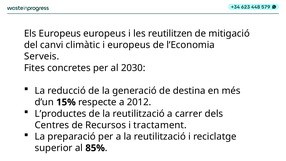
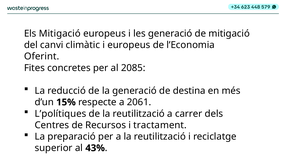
Els Europeus: Europeus -> Mitigació
les reutilitzen: reutilitzen -> generació
Serveis: Serveis -> Oferint
2030: 2030 -> 2085
2012: 2012 -> 2061
L’productes: L’productes -> L’polítiques
85%: 85% -> 43%
